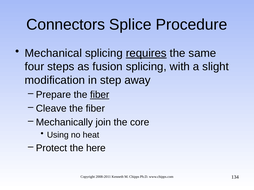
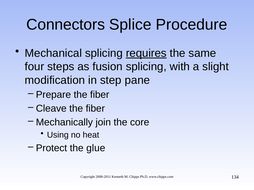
away: away -> pane
fiber at (100, 95) underline: present -> none
here: here -> glue
